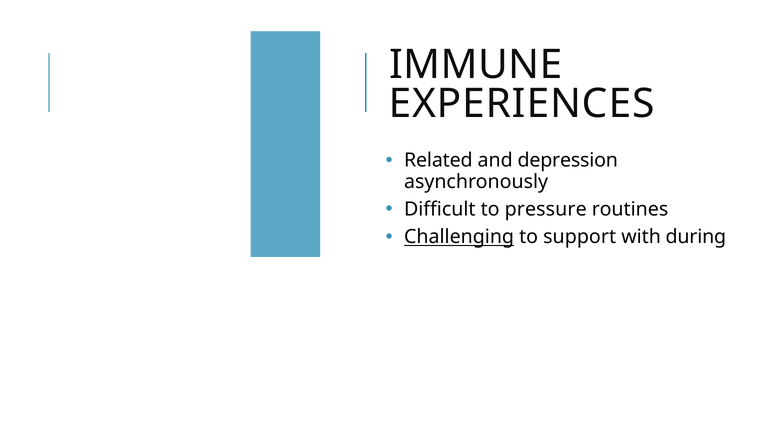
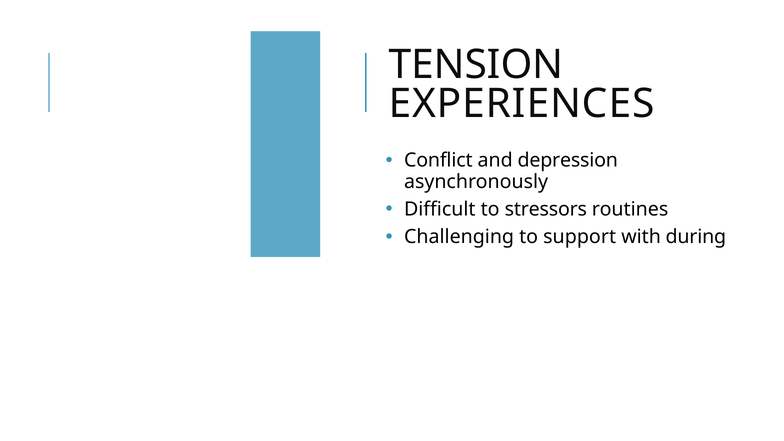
IMMUNE: IMMUNE -> TENSION
Related: Related -> Conflict
pressure: pressure -> stressors
Challenging underline: present -> none
